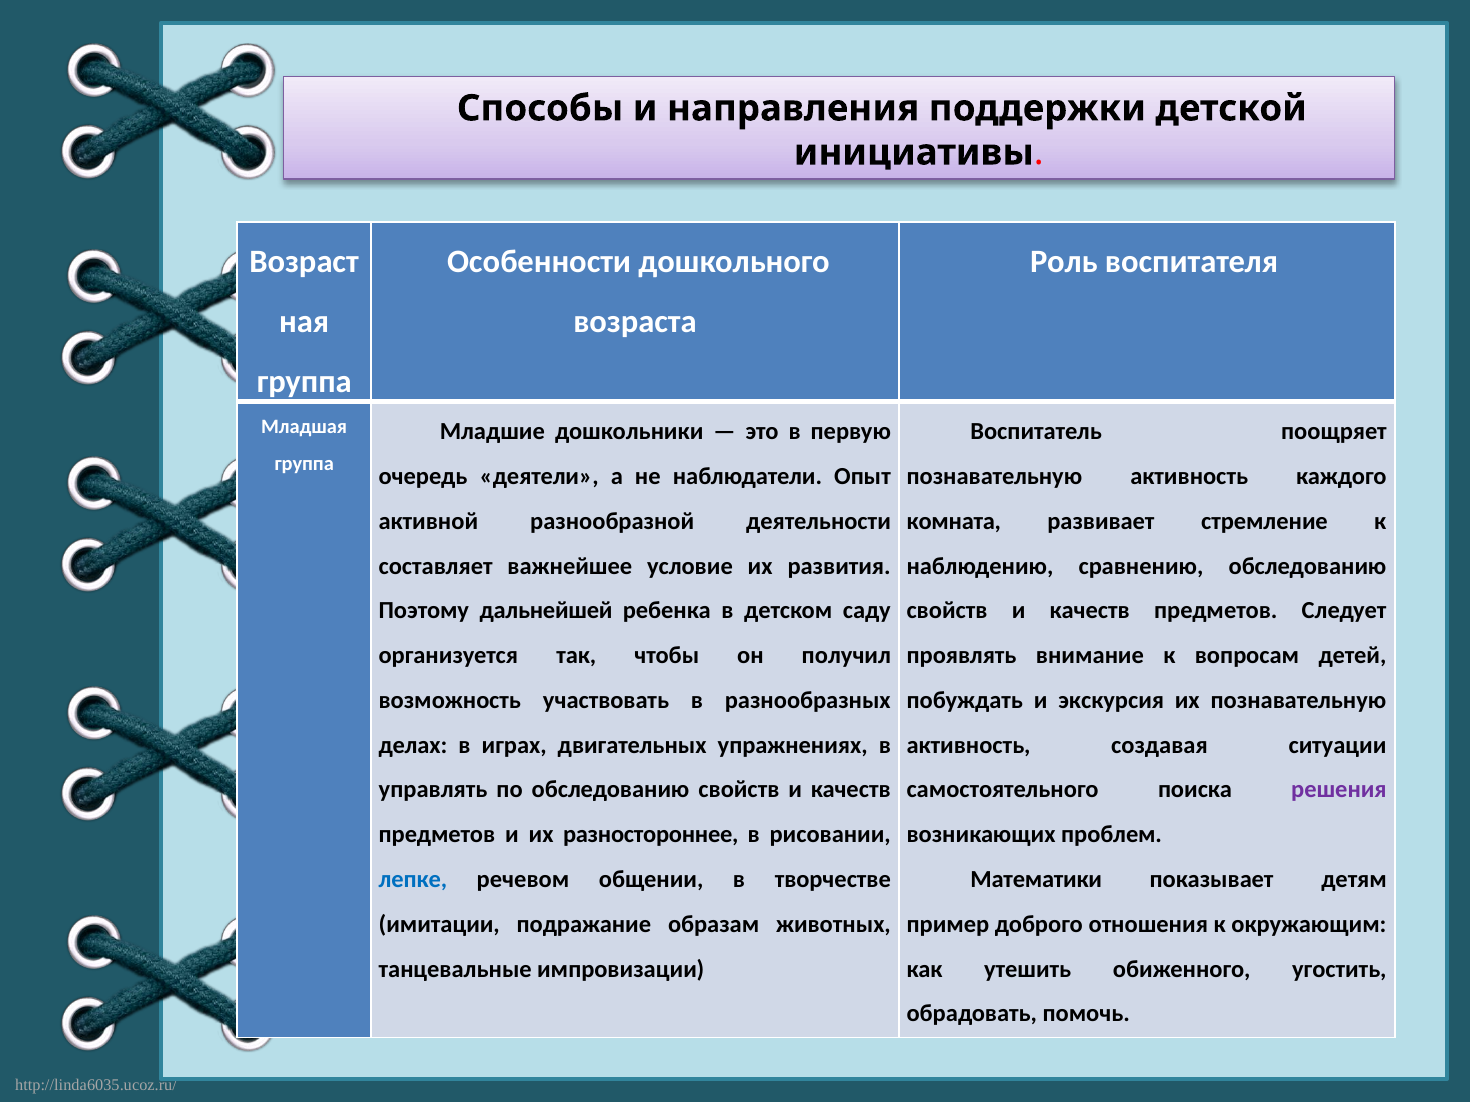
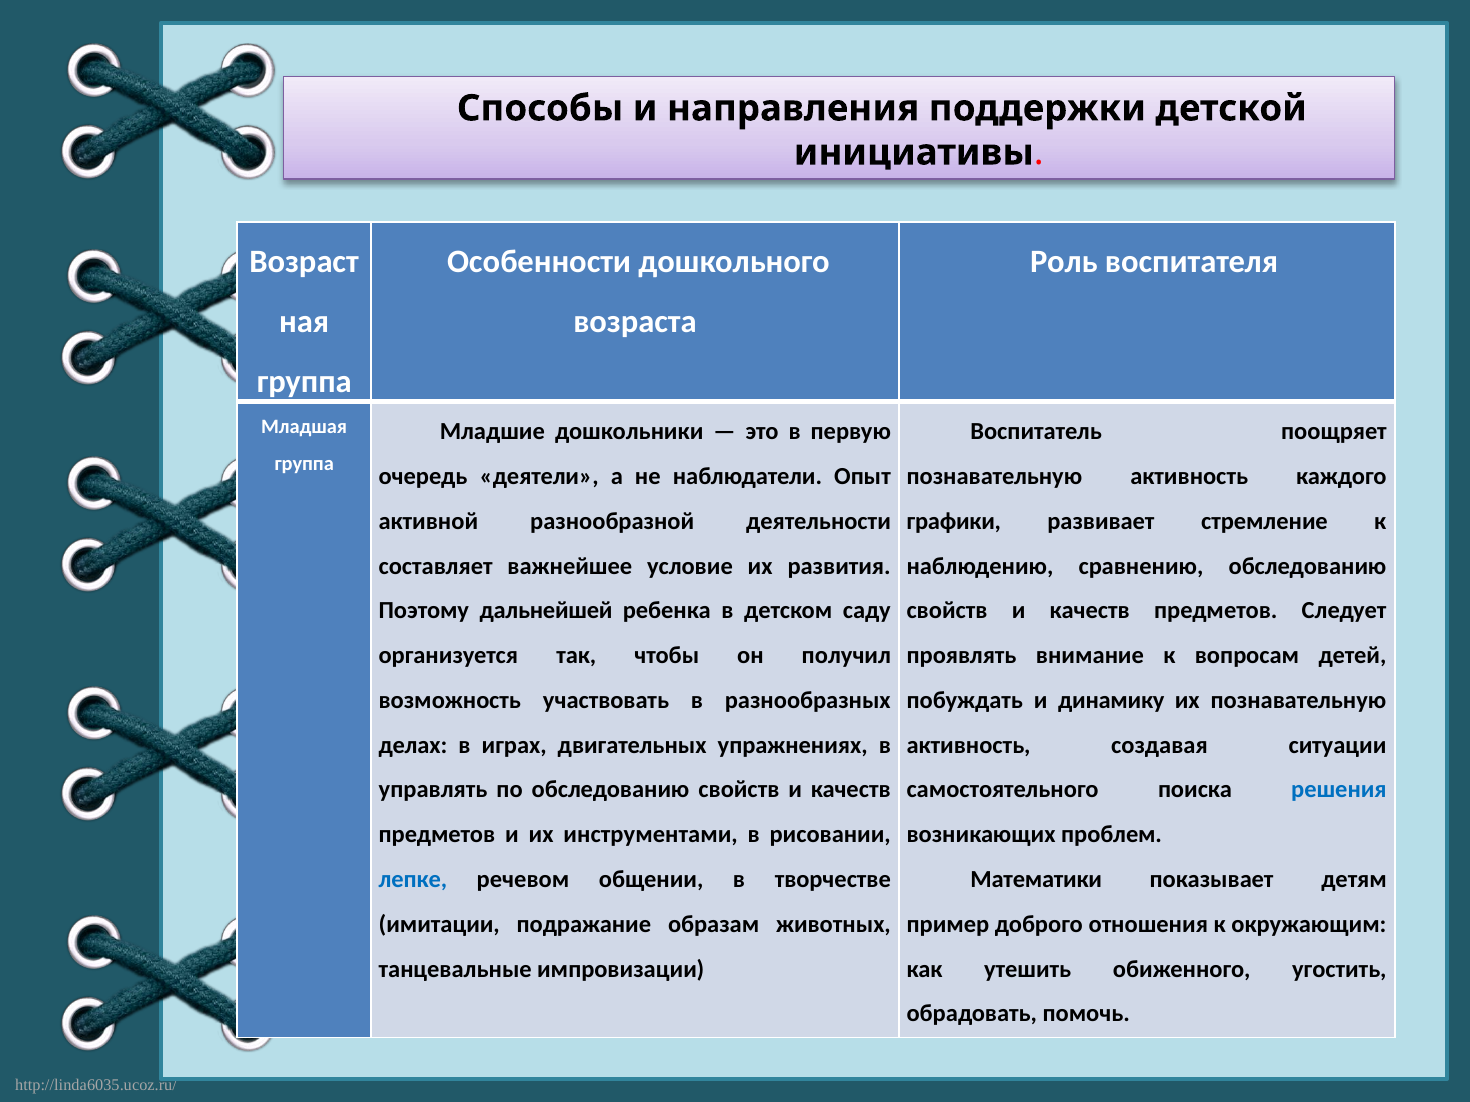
комната: комната -> графики
экскурсия: экскурсия -> динамику
решения colour: purple -> blue
разностороннее: разностороннее -> инструментами
